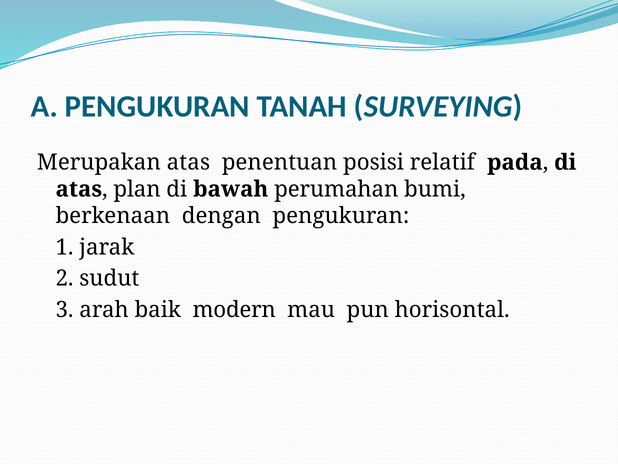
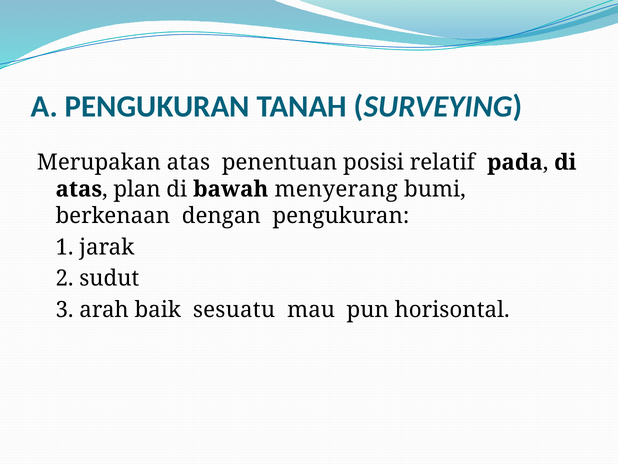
perumahan: perumahan -> menyerang
modern: modern -> sesuatu
